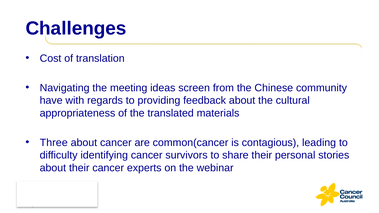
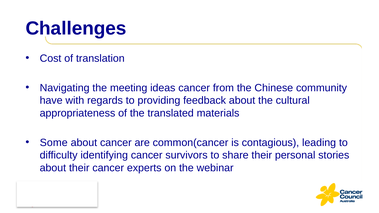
ideas screen: screen -> cancer
Three: Three -> Some
